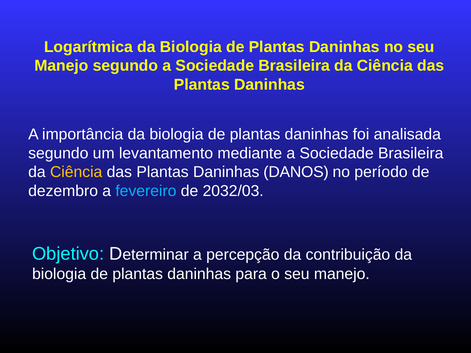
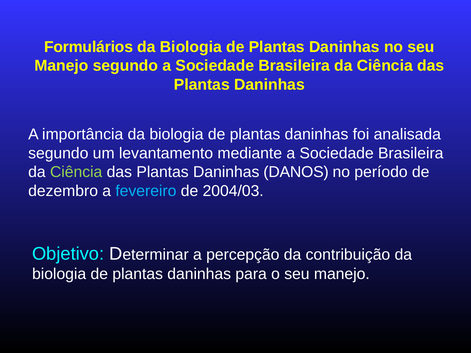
Logarítmica: Logarítmica -> Formulários
Ciência at (76, 172) colour: yellow -> light green
2032/03: 2032/03 -> 2004/03
